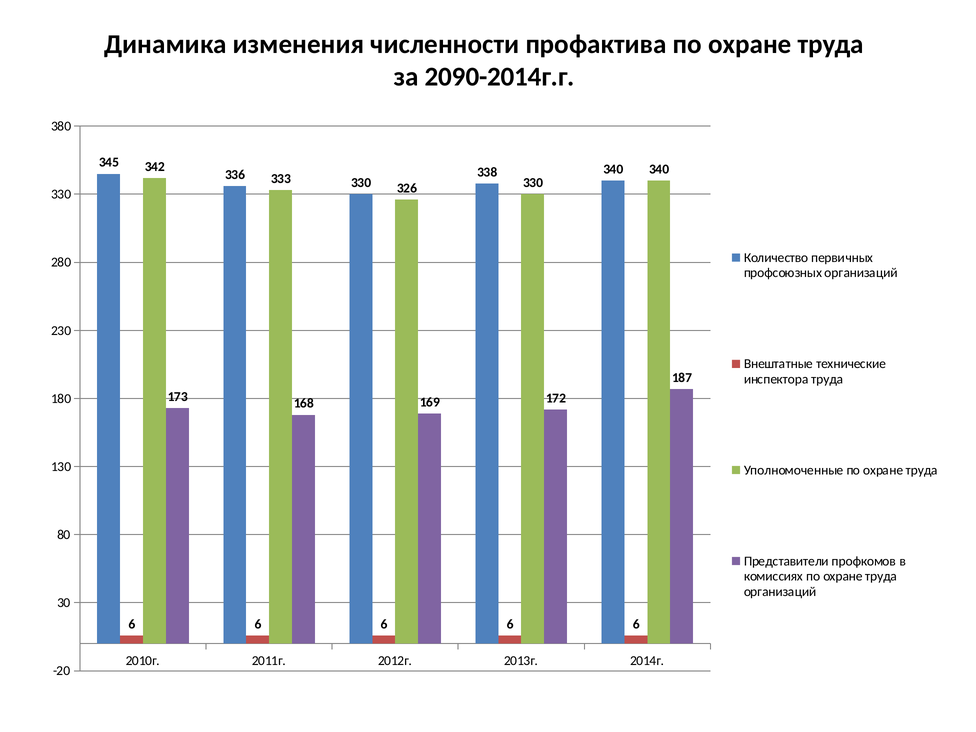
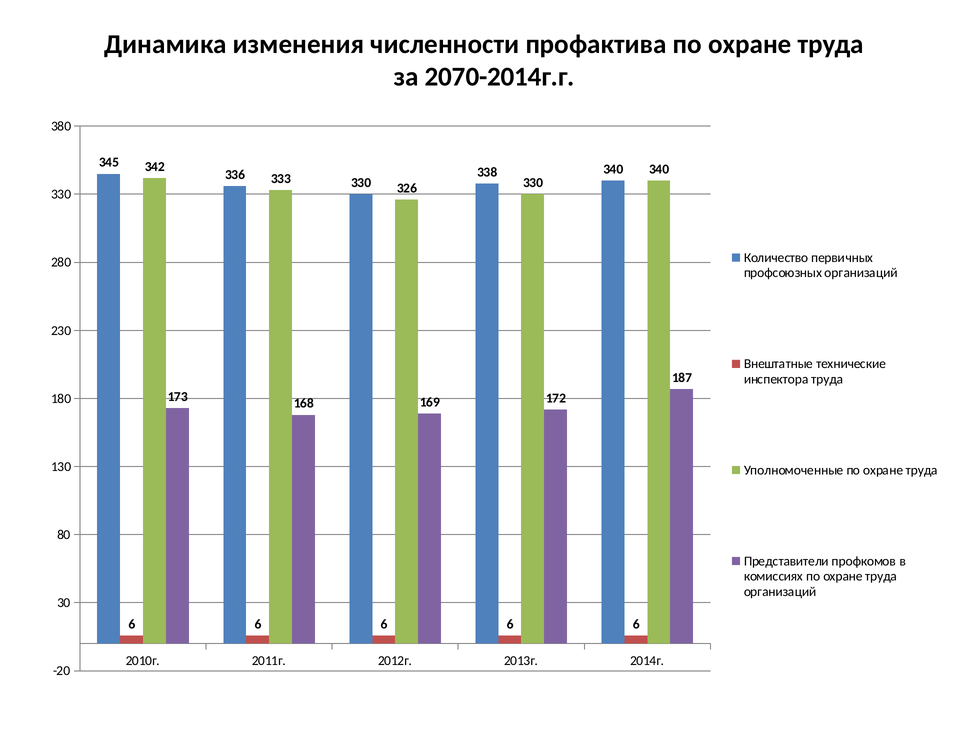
2090-2014г.г: 2090-2014г.г -> 2070-2014г.г
